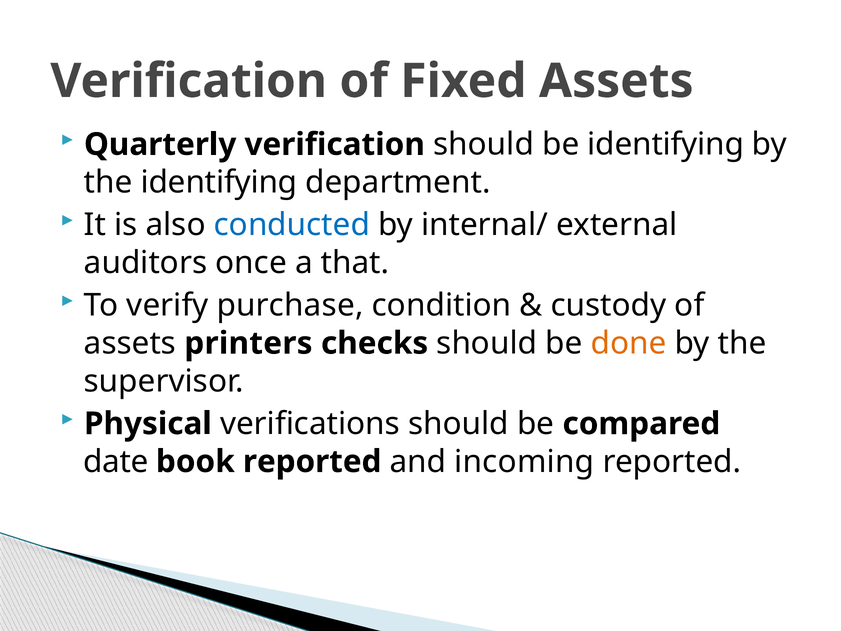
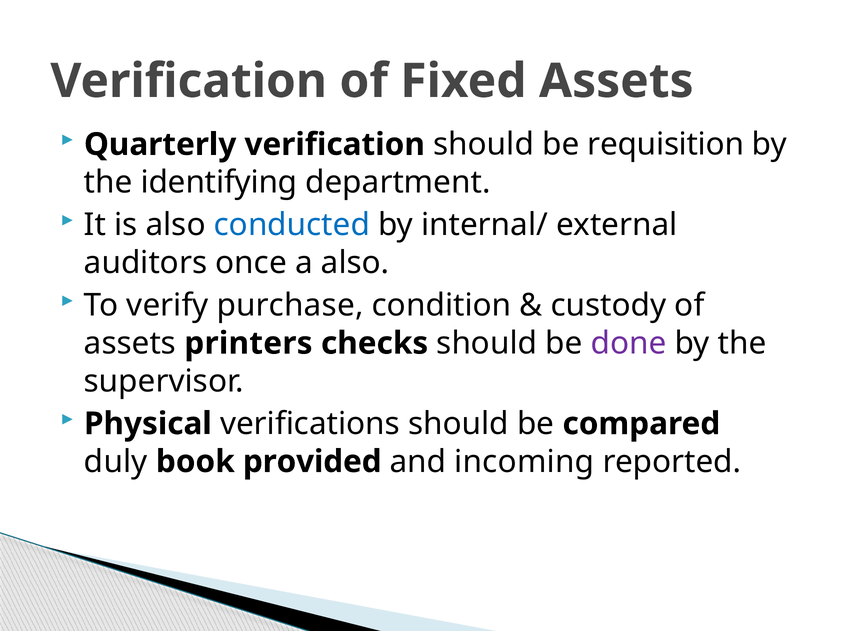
be identifying: identifying -> requisition
a that: that -> also
done colour: orange -> purple
date: date -> duly
book reported: reported -> provided
